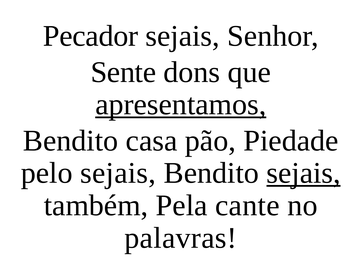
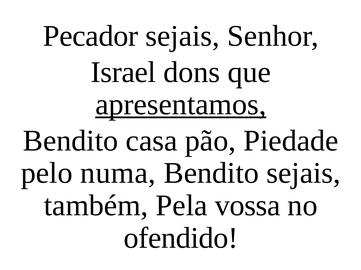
Sente: Sente -> Israel
pelo sejais: sejais -> numa
sejais at (304, 174) underline: present -> none
cante: cante -> vossa
palavras: palavras -> ofendido
